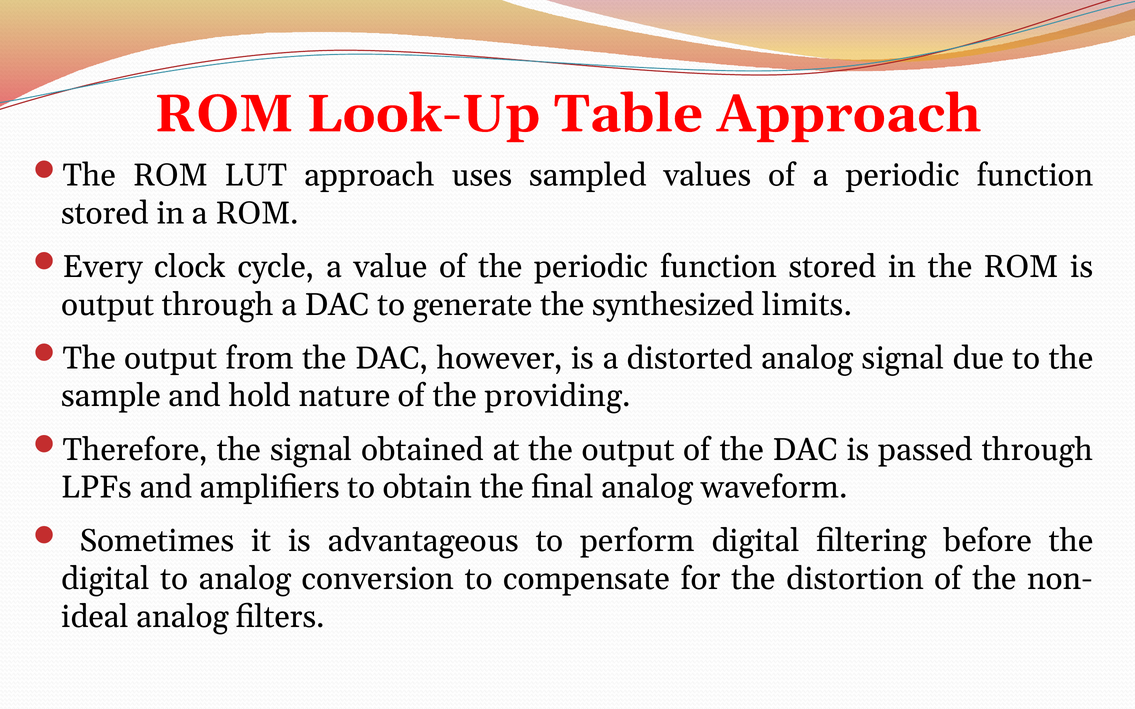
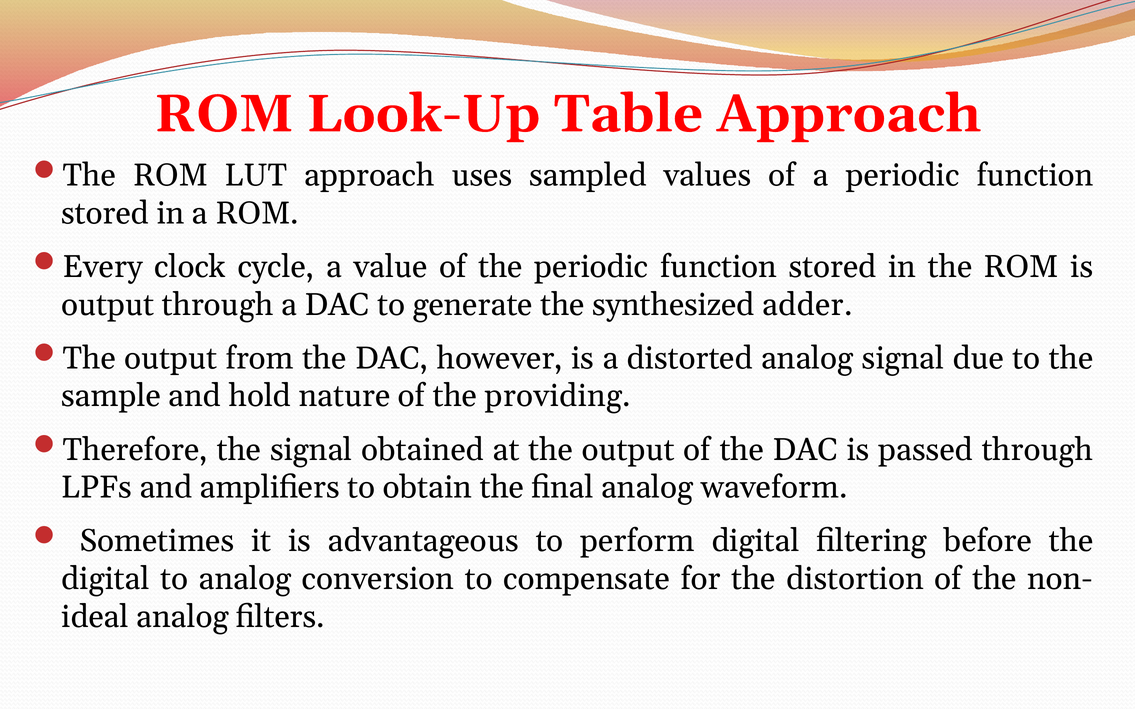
limits: limits -> adder
